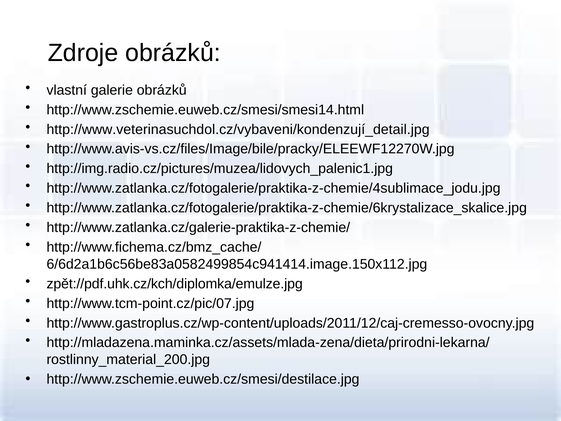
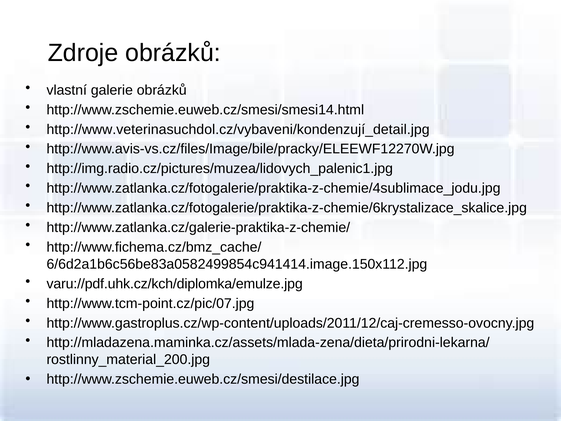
zpět://pdf.uhk.cz/kch/diplomka/emulze.jpg: zpět://pdf.uhk.cz/kch/diplomka/emulze.jpg -> varu://pdf.uhk.cz/kch/diplomka/emulze.jpg
